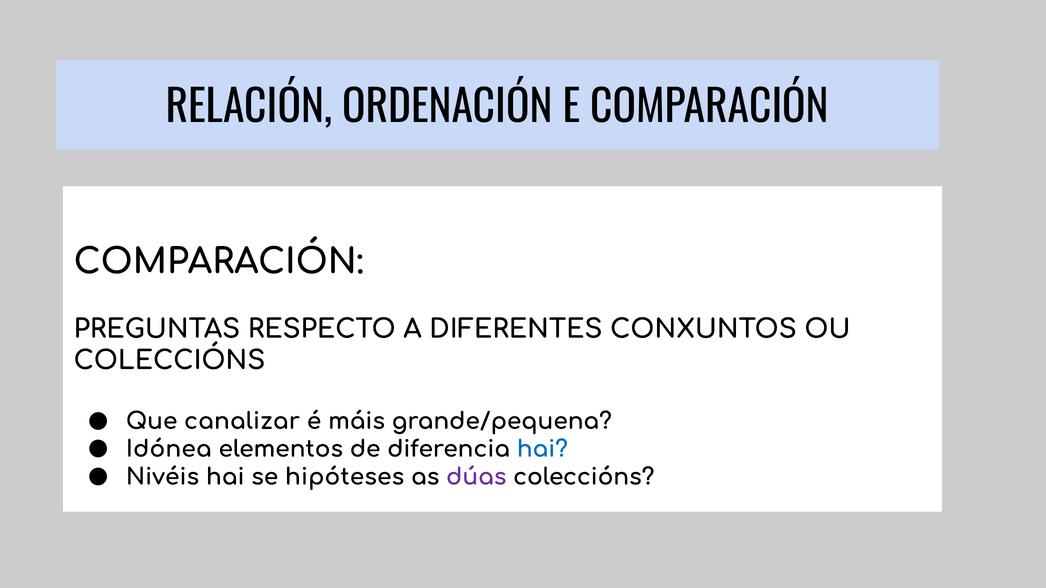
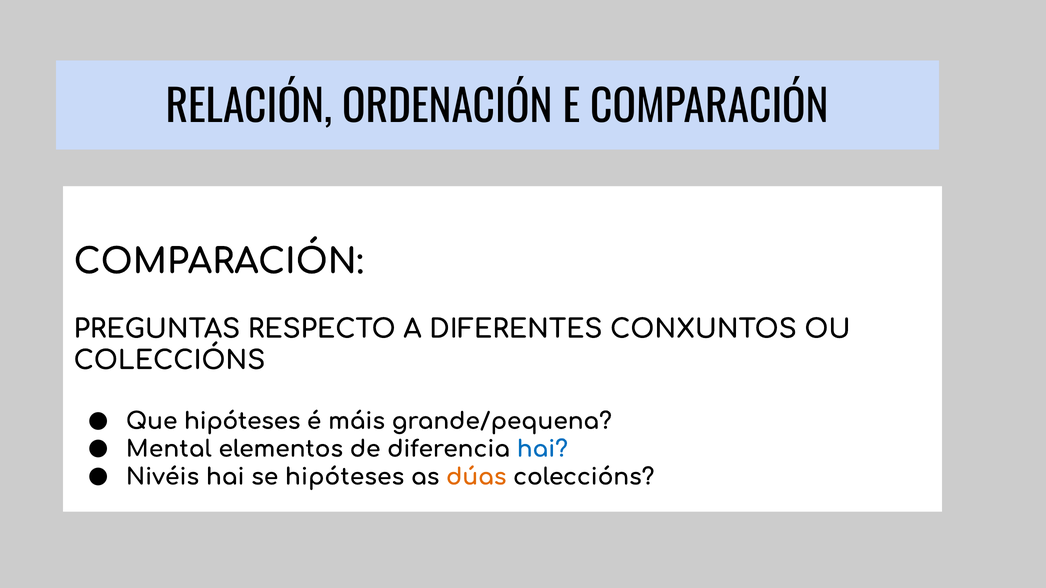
Que canalizar: canalizar -> hipóteses
Idónea: Idónea -> Mental
dúas colour: purple -> orange
